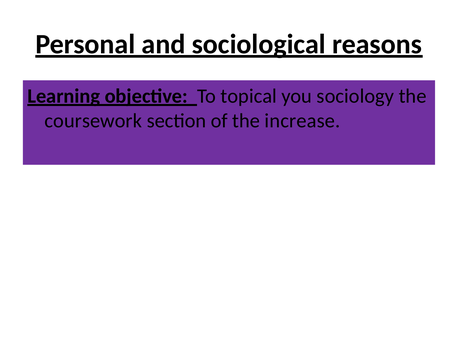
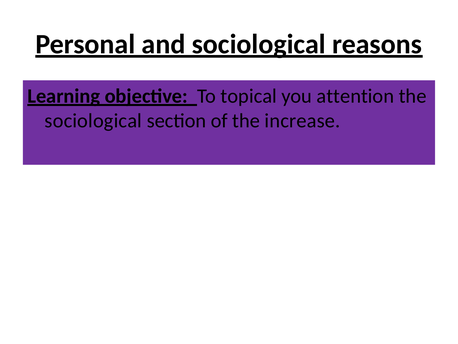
sociology: sociology -> attention
coursework at (93, 121): coursework -> sociological
